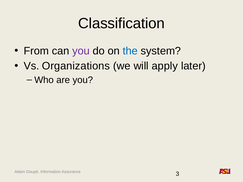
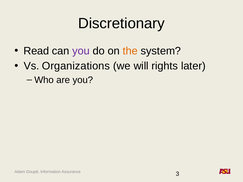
Classification: Classification -> Discretionary
From: From -> Read
the colour: blue -> orange
apply: apply -> rights
